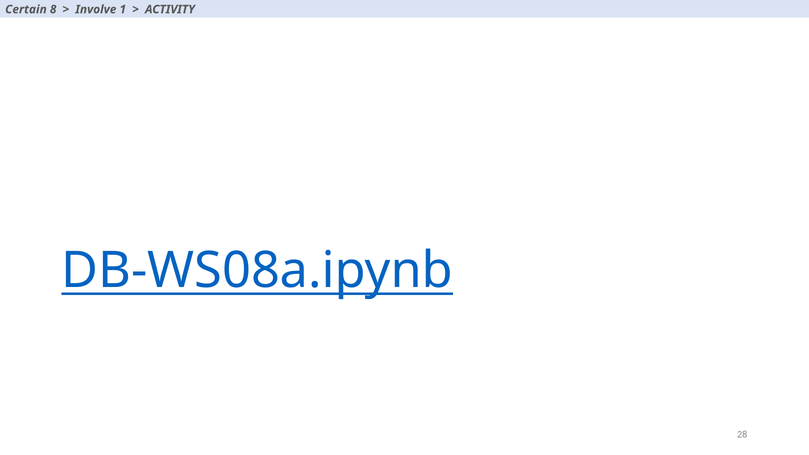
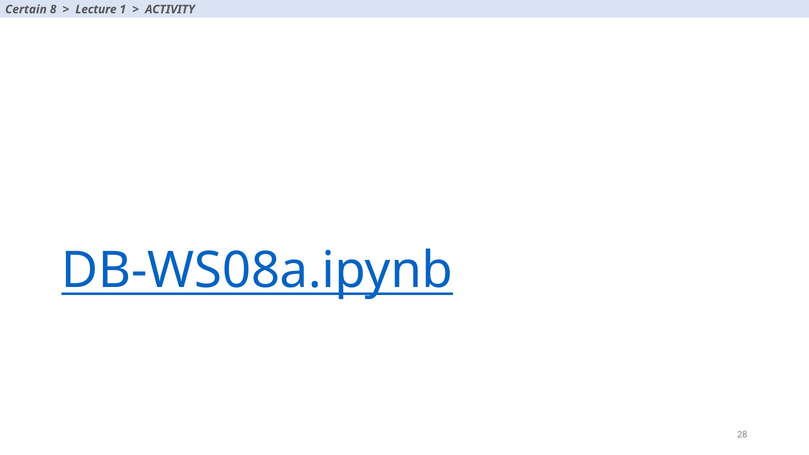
Involve: Involve -> Lecture
